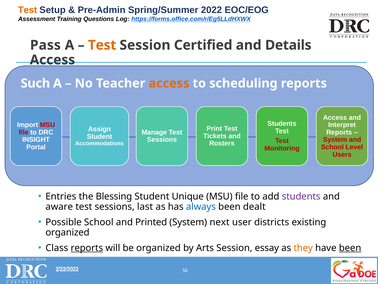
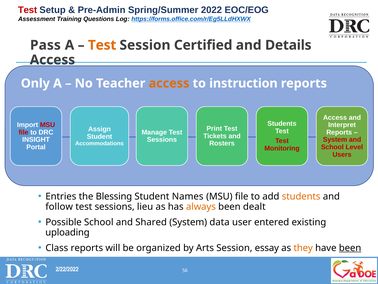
Test at (28, 10) colour: orange -> red
Such: Such -> Only
scheduling: scheduling -> instruction
Unique: Unique -> Names
students at (301, 196) colour: purple -> orange
aware: aware -> follow
last: last -> lieu
always colour: blue -> orange
Printed: Printed -> Shared
next: next -> data
districts: districts -> entered
organized at (67, 232): organized -> uploading
reports at (87, 248) underline: present -> none
